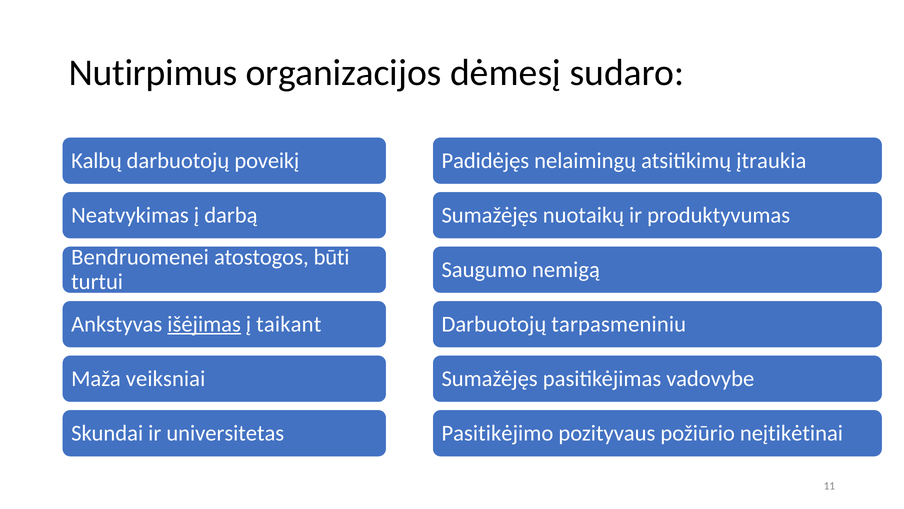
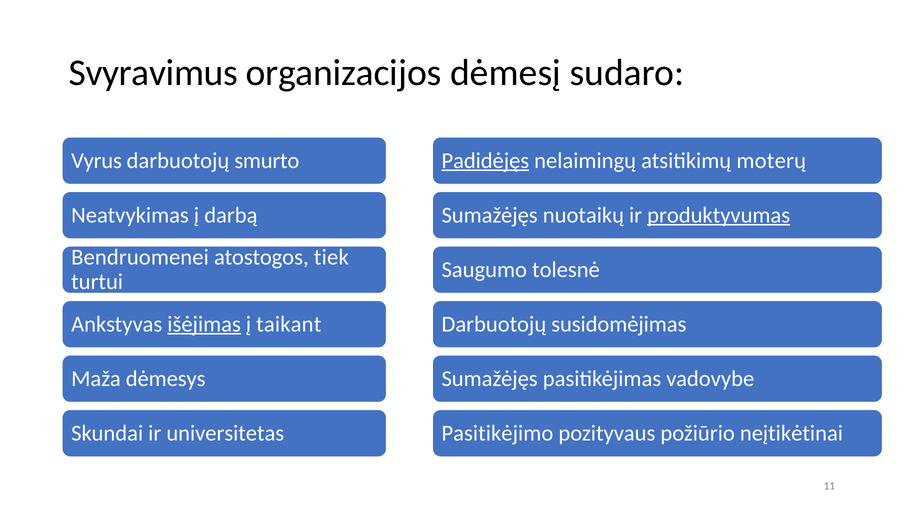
Nutirpimus: Nutirpimus -> Svyravimus
Kalbų: Kalbų -> Vyrus
poveikį: poveikį -> smurto
Padidėjęs underline: none -> present
įtraukia: įtraukia -> moterų
produktyvumas underline: none -> present
būti: būti -> tiek
nemigą: nemigą -> tolesnė
tarpasmeniniu: tarpasmeniniu -> susidomėjimas
veiksniai: veiksniai -> dėmesys
